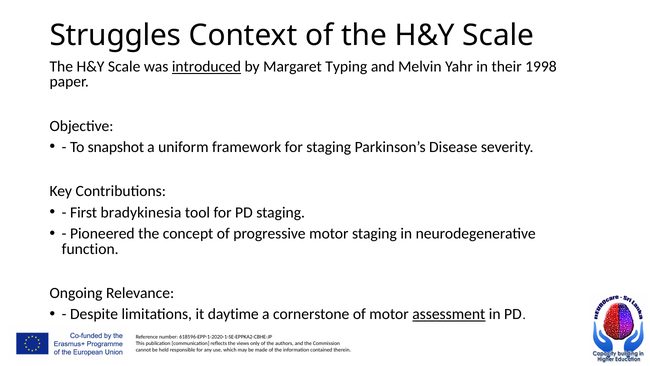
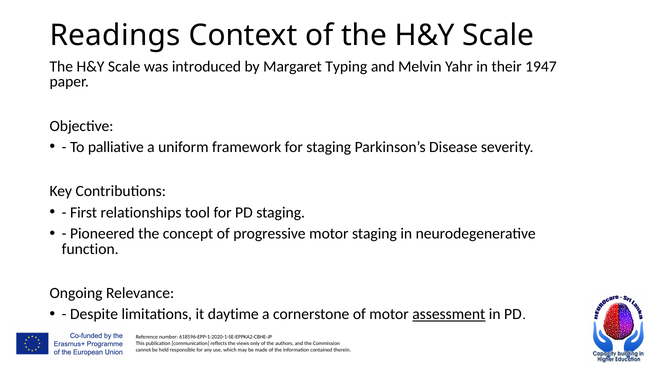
Struggles: Struggles -> Readings
introduced underline: present -> none
1998: 1998 -> 1947
snapshot: snapshot -> palliative
bradykinesia: bradykinesia -> relationships
